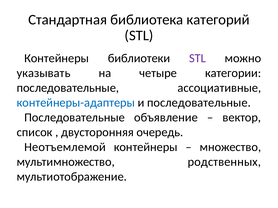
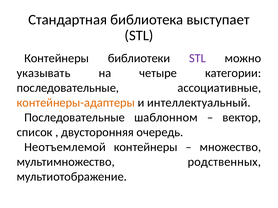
категорий: категорий -> выступает
контейнеры-адаптеры colour: blue -> orange
и последовательные: последовательные -> интеллектуальный
объявление: объявление -> шаблонном
